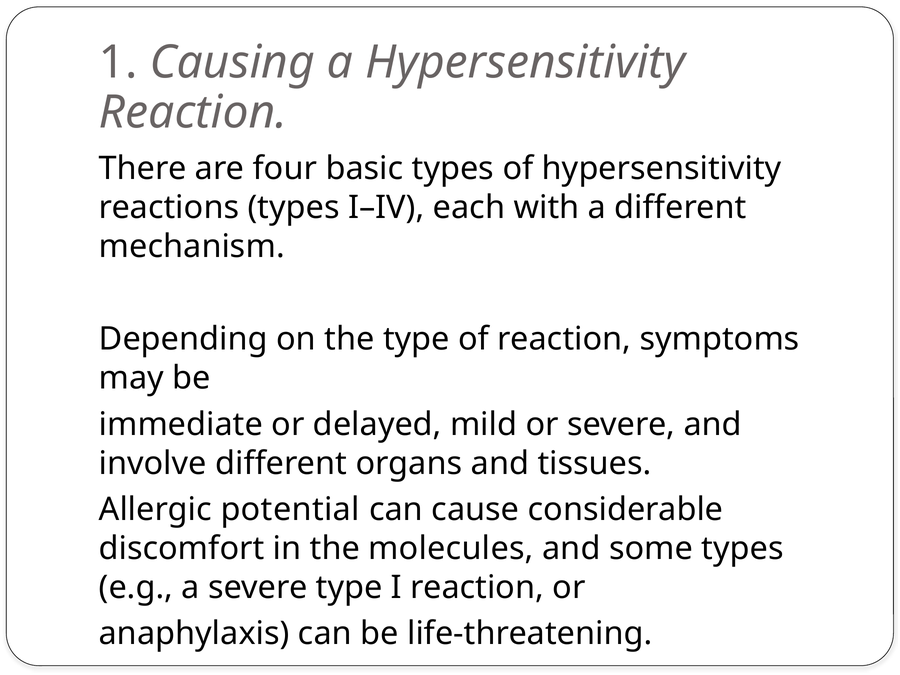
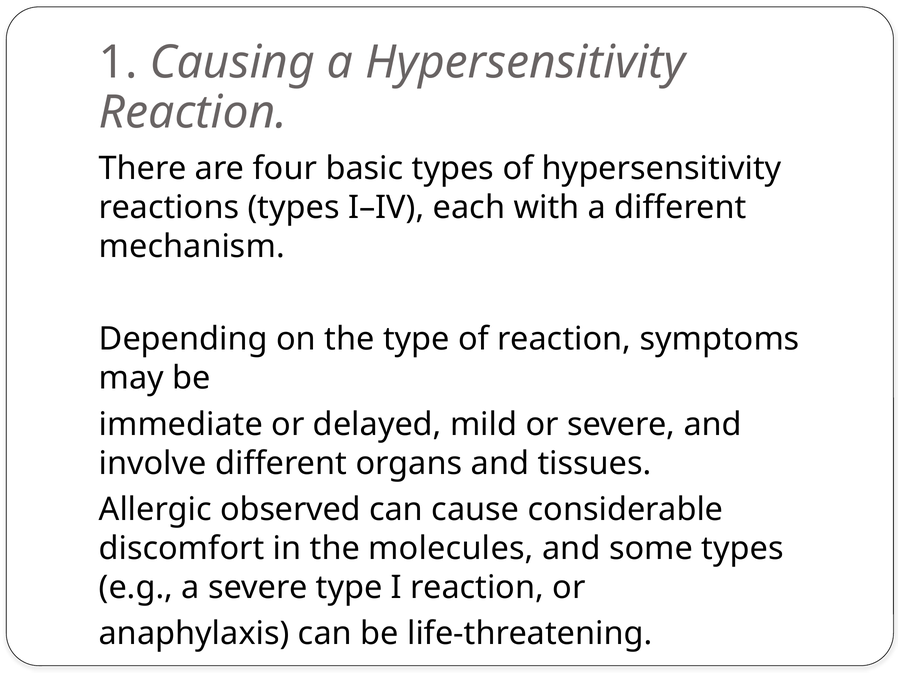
potential: potential -> observed
